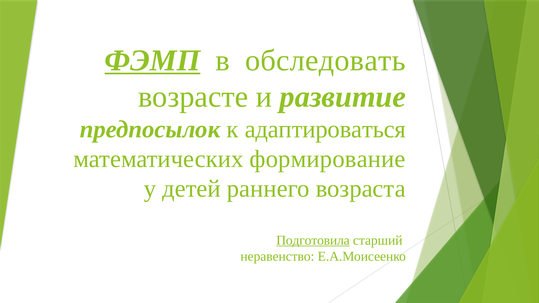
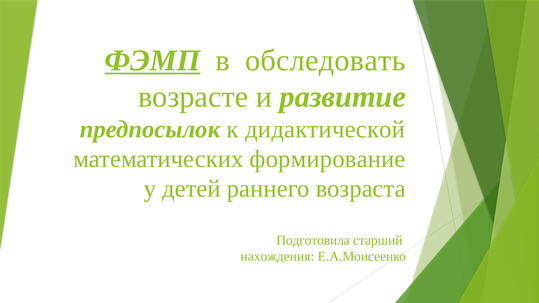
адаптироваться: адаптироваться -> дидактической
Подготовила underline: present -> none
неравенство: неравенство -> нахождения
